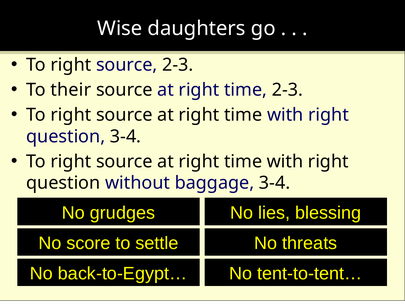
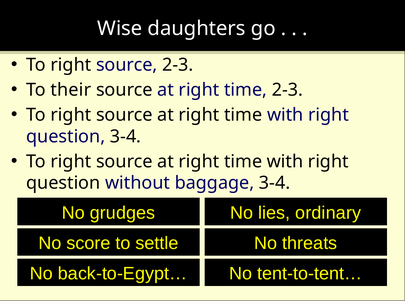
blessing: blessing -> ordinary
